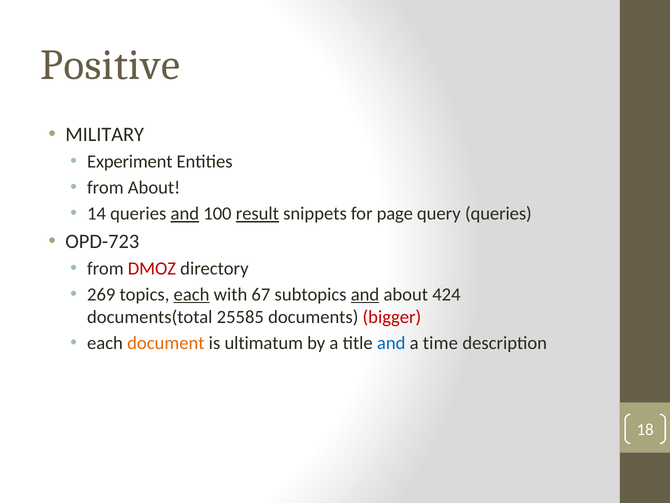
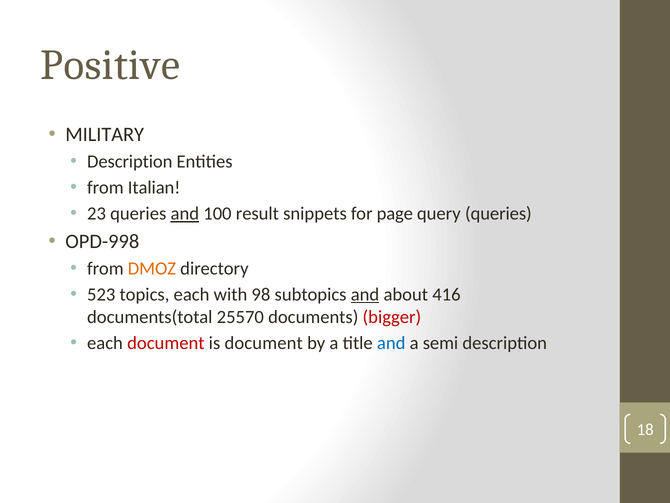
Experiment at (130, 161): Experiment -> Description
from About: About -> Italian
14: 14 -> 23
result underline: present -> none
OPD-723: OPD-723 -> OPD-998
DMOZ colour: red -> orange
269: 269 -> 523
each at (192, 294) underline: present -> none
67: 67 -> 98
424: 424 -> 416
25585: 25585 -> 25570
document at (166, 343) colour: orange -> red
is ultimatum: ultimatum -> document
time: time -> semi
